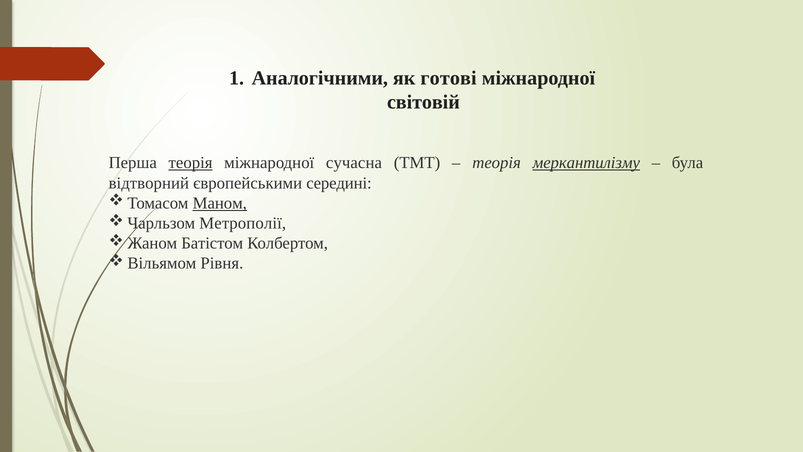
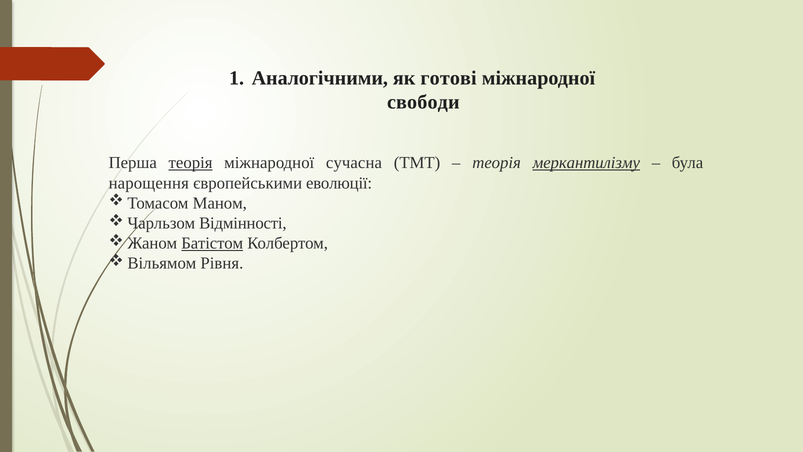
світовій: світовій -> свободи
відтворний: відтворний -> нарощення
середині: середині -> еволюції
Маном underline: present -> none
Метрополії: Метрополії -> Відмінності
Батістом underline: none -> present
